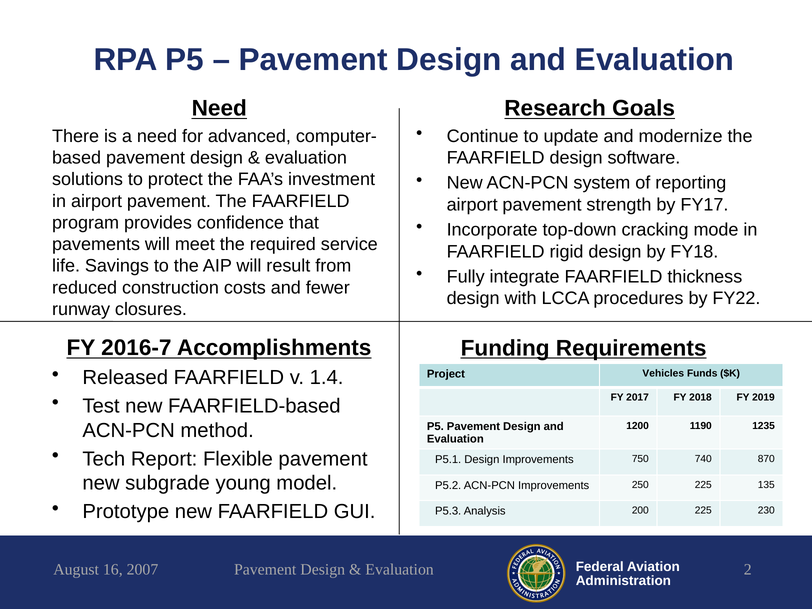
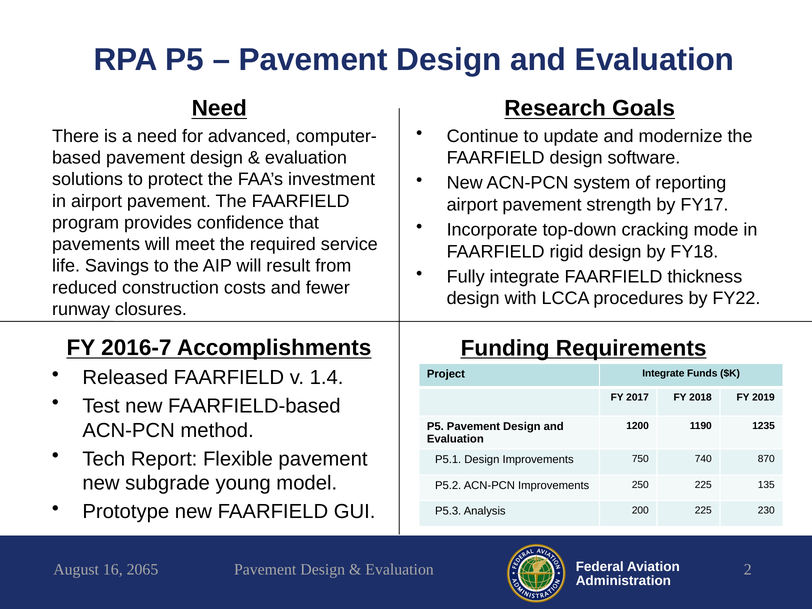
Project Vehicles: Vehicles -> Integrate
2007: 2007 -> 2065
